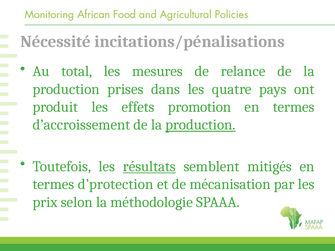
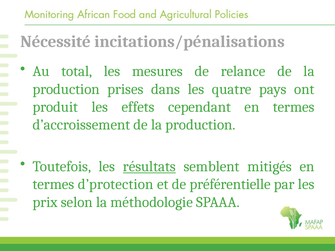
promotion: promotion -> cependant
production at (200, 125) underline: present -> none
mécanisation: mécanisation -> préférentielle
